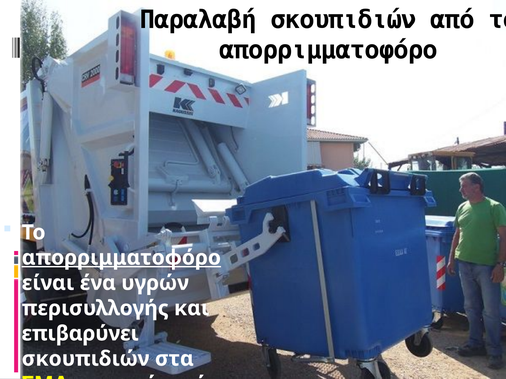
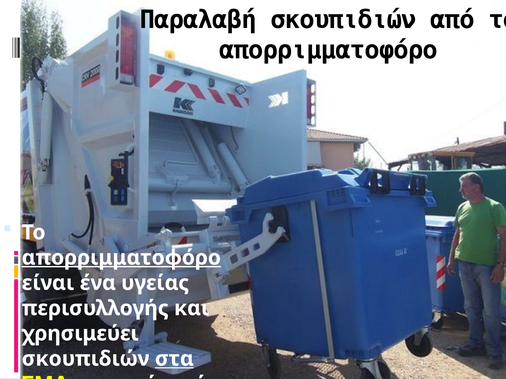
υγρών: υγρών -> υγείας
επιβαρύνει: επιβαρύνει -> χρησιμεύει
στα at (174, 359) underline: none -> present
